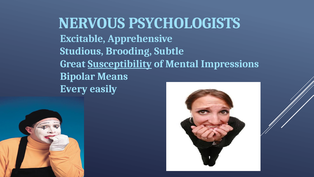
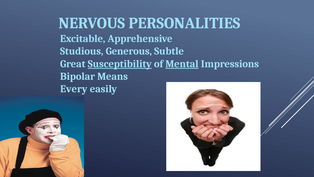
PSYCHOLOGISTS: PSYCHOLOGISTS -> PERSONALITIES
Brooding: Brooding -> Generous
Mental underline: none -> present
